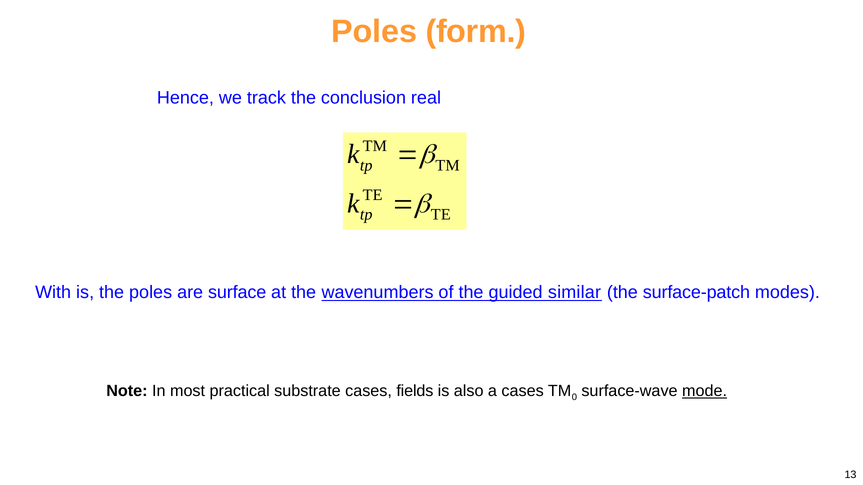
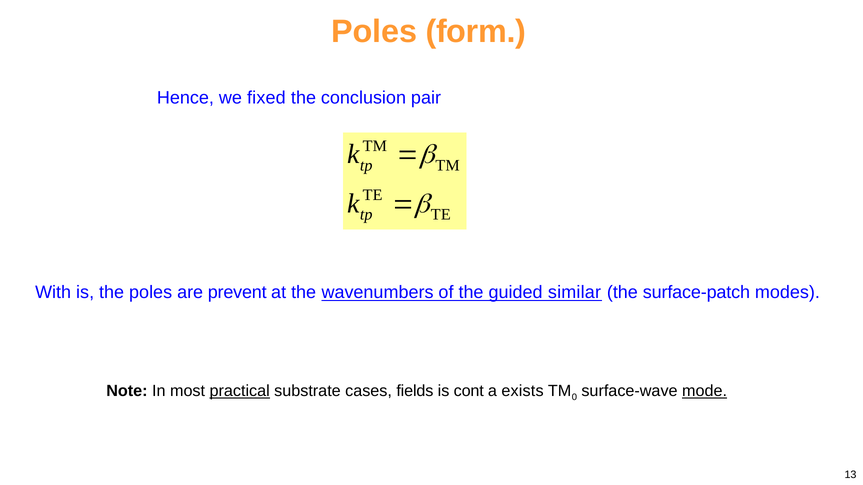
track: track -> fixed
real: real -> pair
surface: surface -> prevent
practical underline: none -> present
also: also -> cont
a cases: cases -> exists
